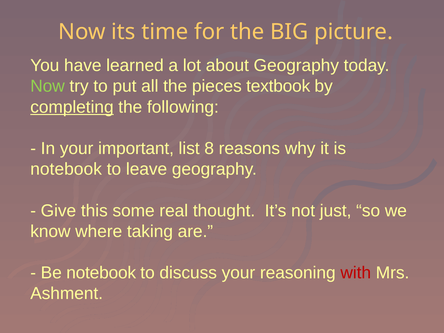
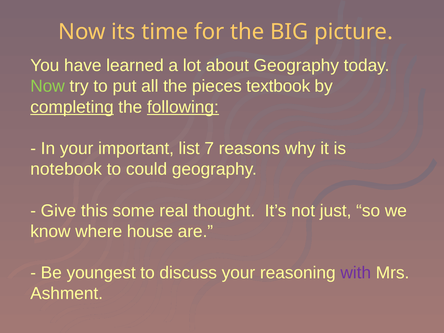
following underline: none -> present
8: 8 -> 7
leave: leave -> could
taking: taking -> house
Be notebook: notebook -> youngest
with colour: red -> purple
